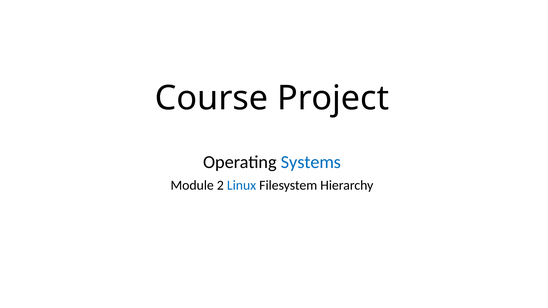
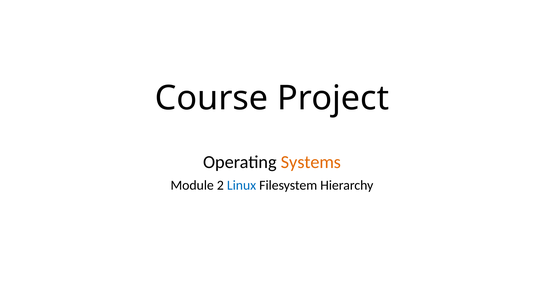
Systems colour: blue -> orange
